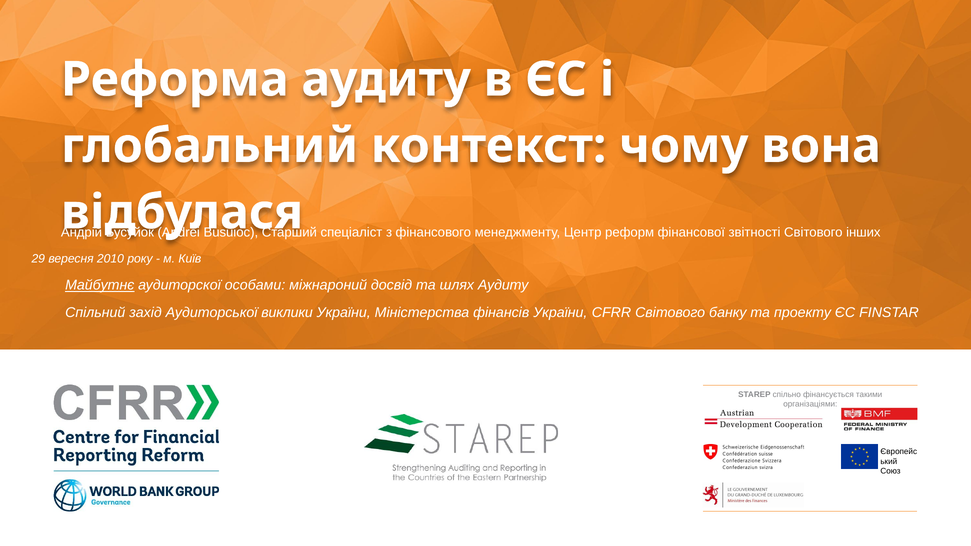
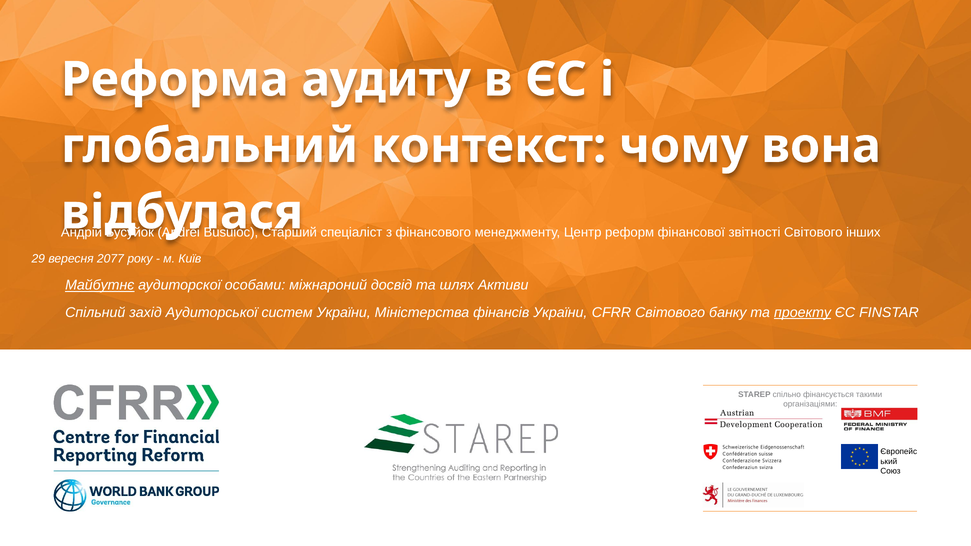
2010: 2010 -> 2077
шлях Аудиту: Аудиту -> Активи
виклики: виклики -> систем
проекту underline: none -> present
